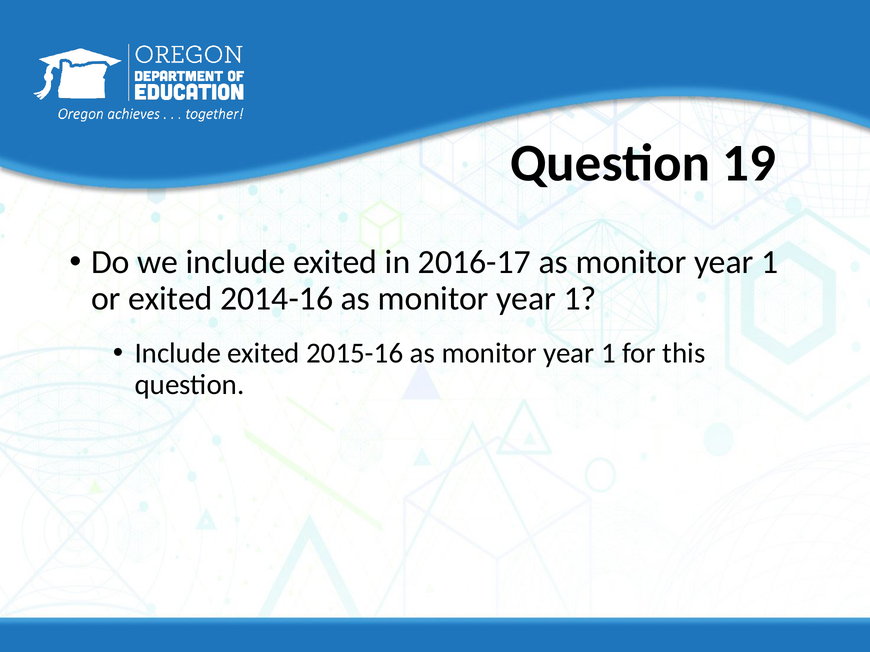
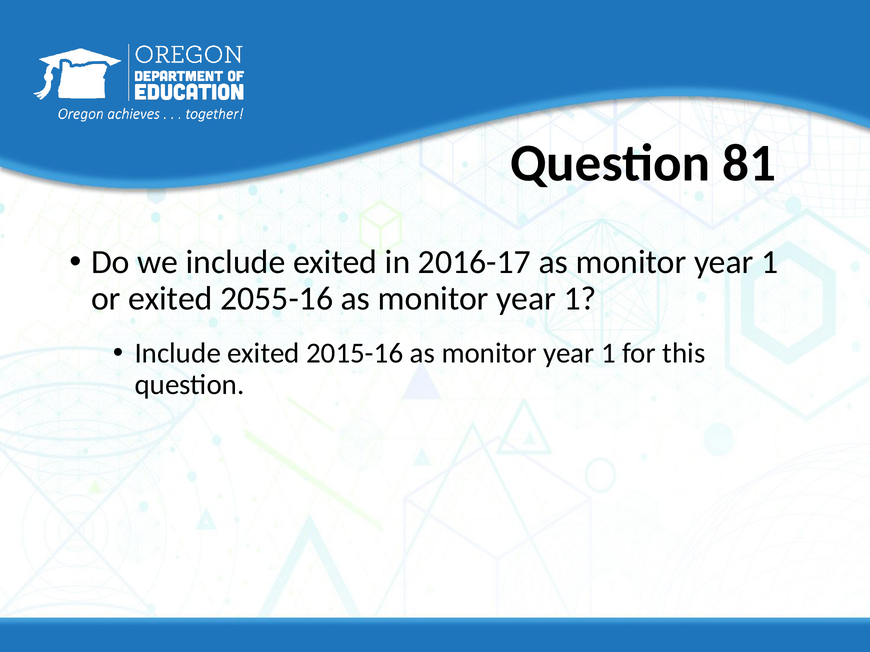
19: 19 -> 81
2014-16: 2014-16 -> 2055-16
